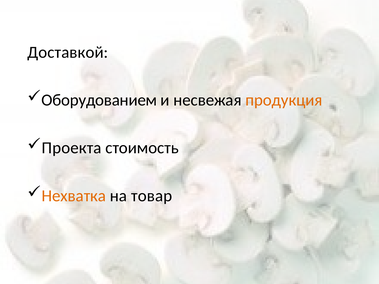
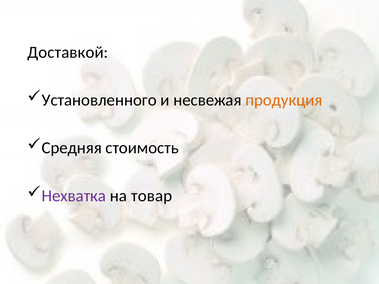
Оборудованием: Оборудованием -> Установленного
Проекта: Проекта -> Средняя
Нехватка colour: orange -> purple
